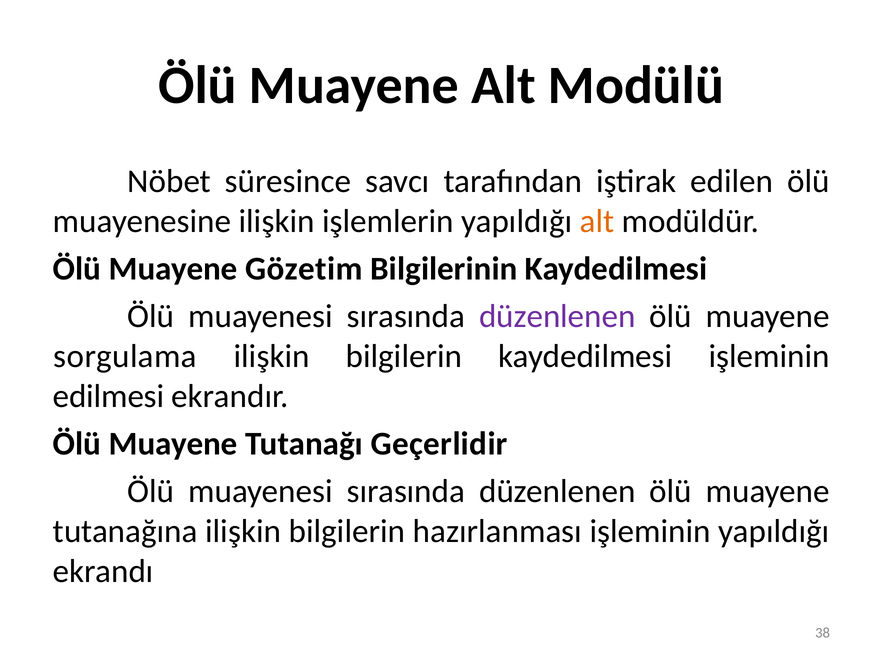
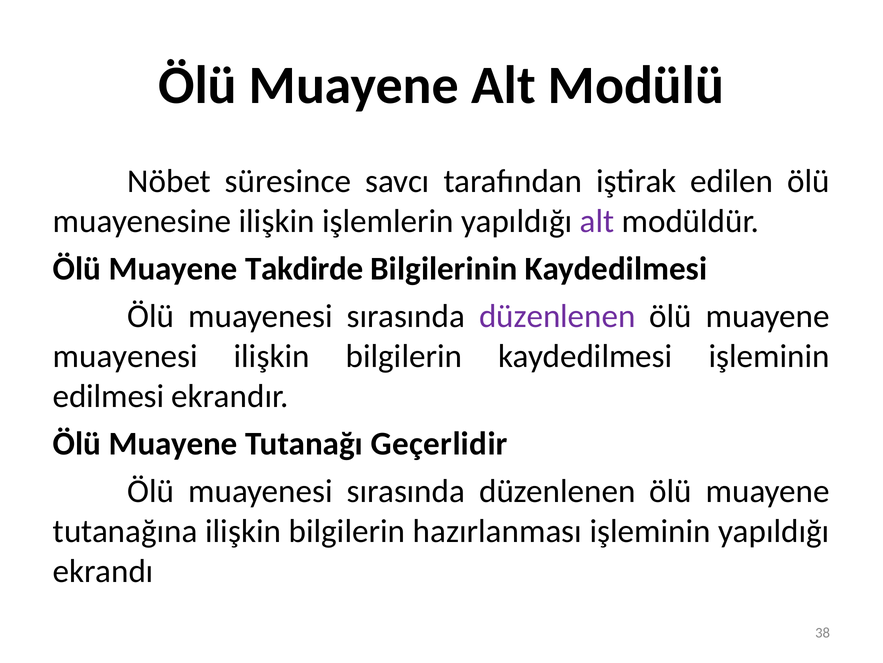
alt at (597, 221) colour: orange -> purple
Gözetim: Gözetim -> Takdirde
sorgulama at (125, 356): sorgulama -> muayenesi
